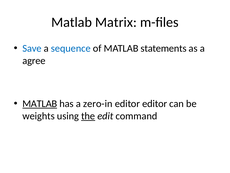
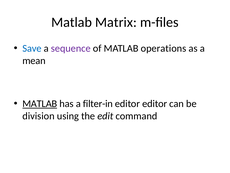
sequence colour: blue -> purple
statements: statements -> operations
agree: agree -> mean
zero-in: zero-in -> filter-in
weights: weights -> division
the underline: present -> none
